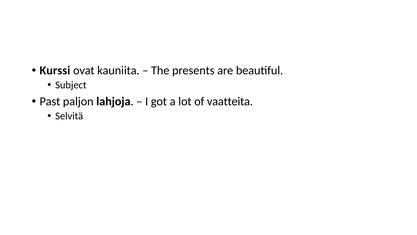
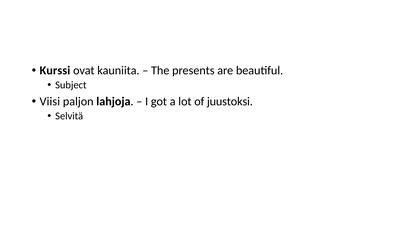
Past: Past -> Viisi
vaatteita: vaatteita -> juustoksi
